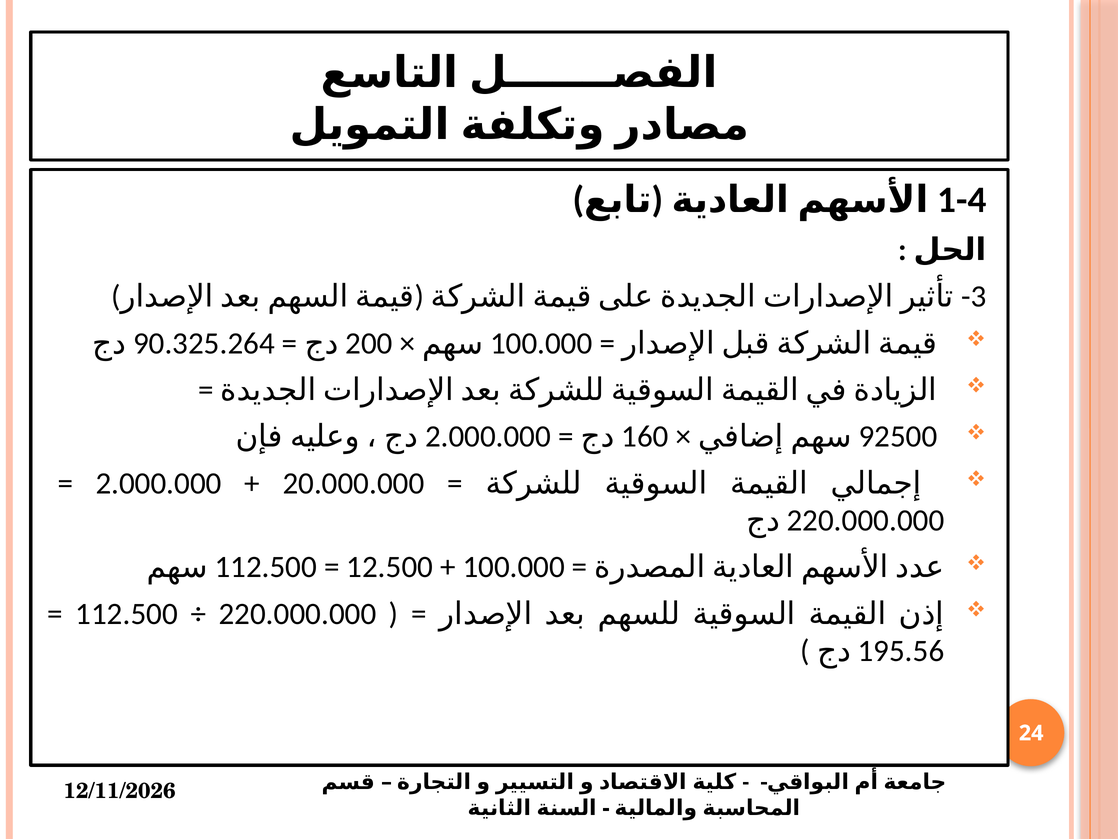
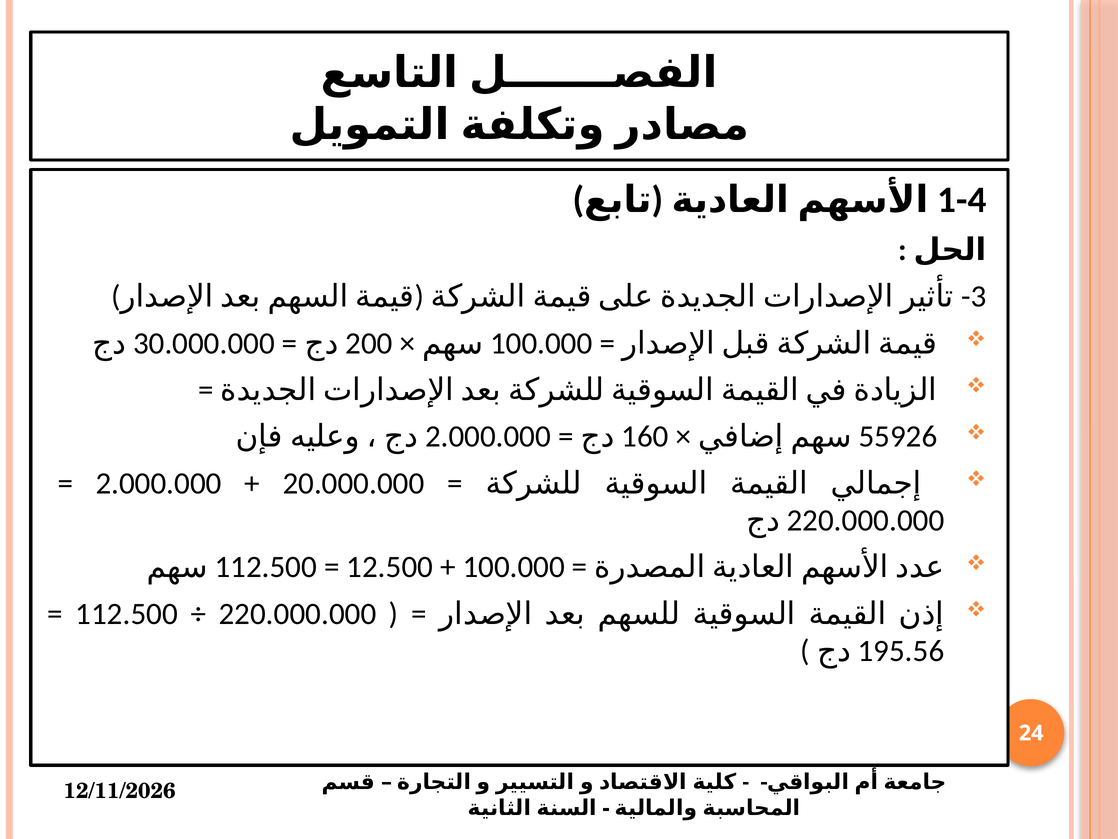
90.325.264: 90.325.264 -> 30.000.000
92500: 92500 -> 55926
